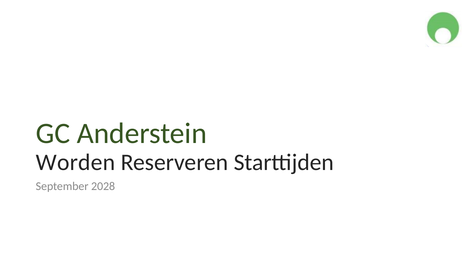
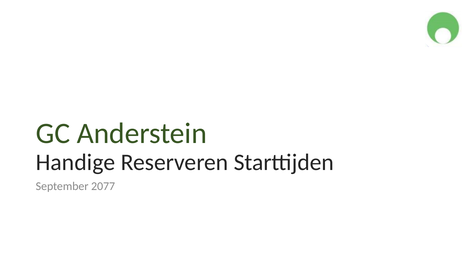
Worden: Worden -> Handige
2028: 2028 -> 2077
